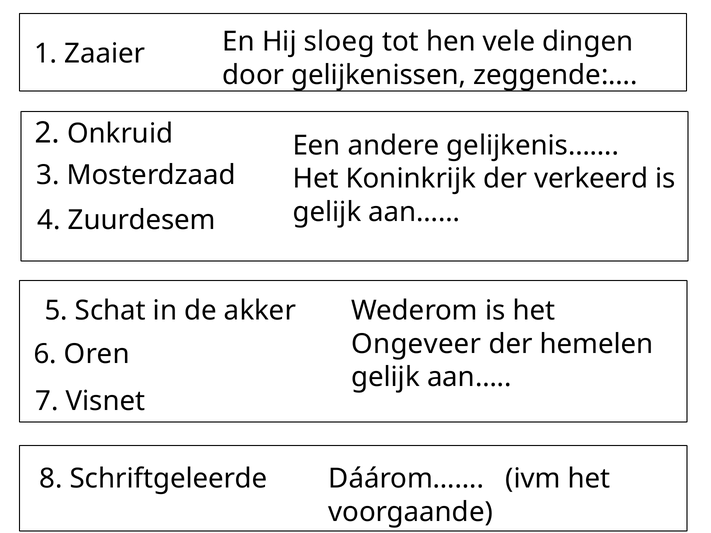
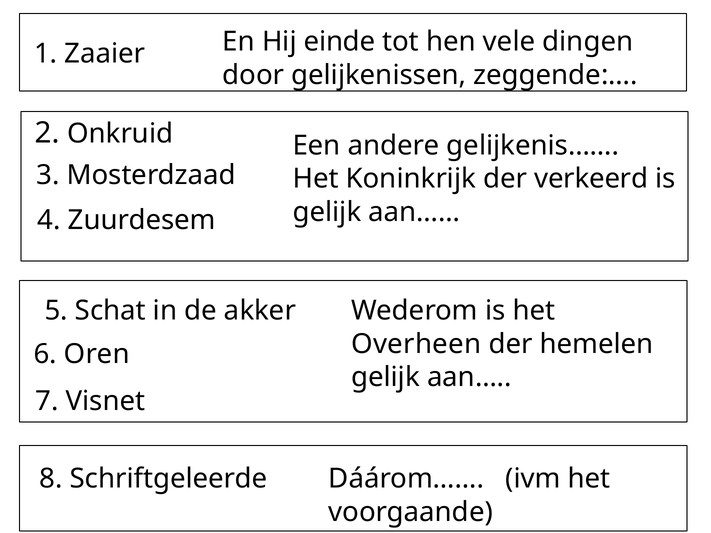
sloeg: sloeg -> einde
Ongeveer: Ongeveer -> Overheen
